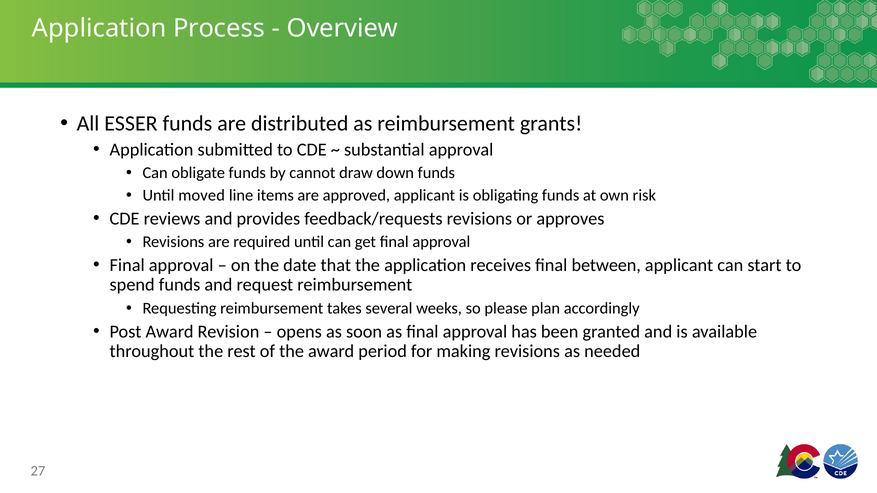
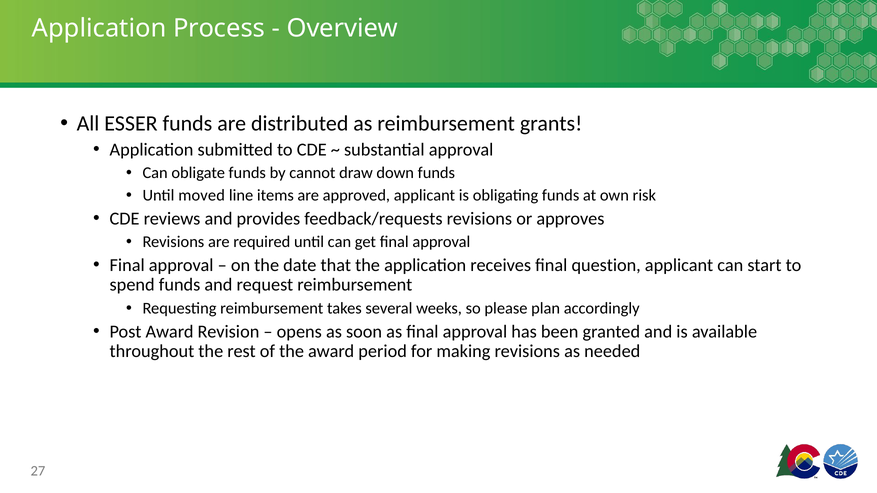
between: between -> question
